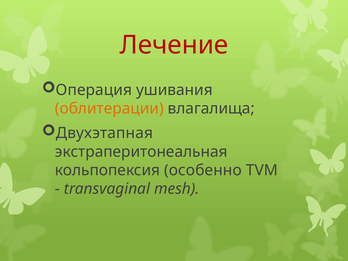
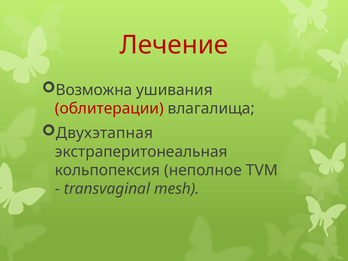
Операция: Операция -> Возможна
облитерации colour: orange -> red
особенно: особенно -> неполное
